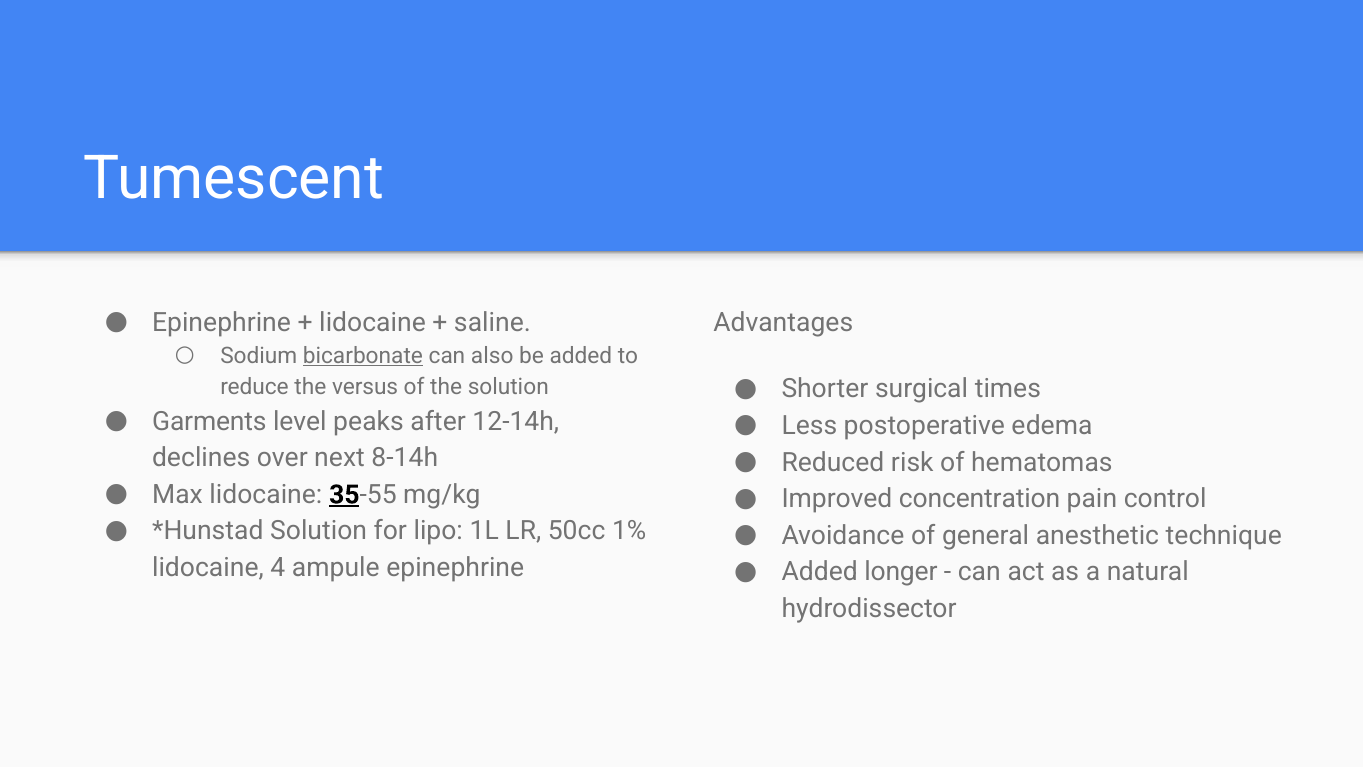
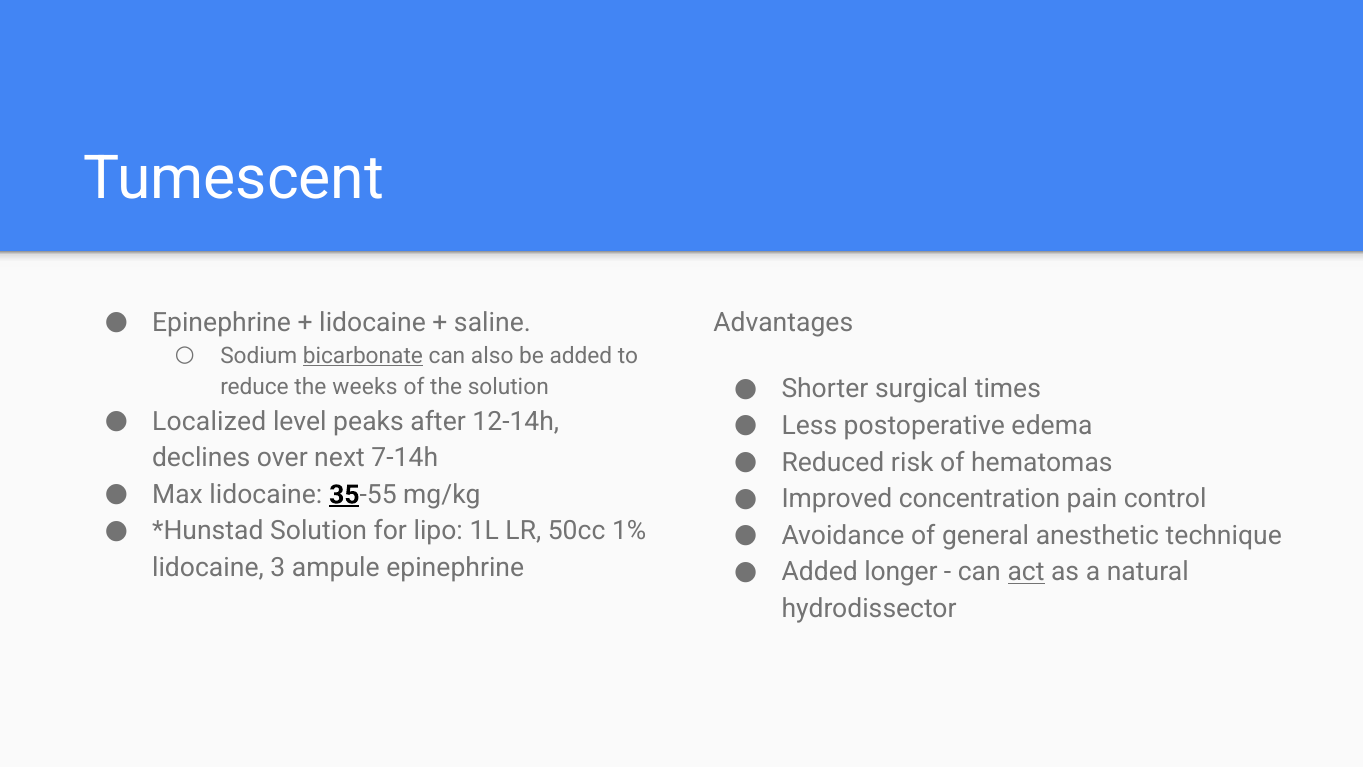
versus: versus -> weeks
Garments: Garments -> Localized
8-14h: 8-14h -> 7-14h
4: 4 -> 3
act underline: none -> present
